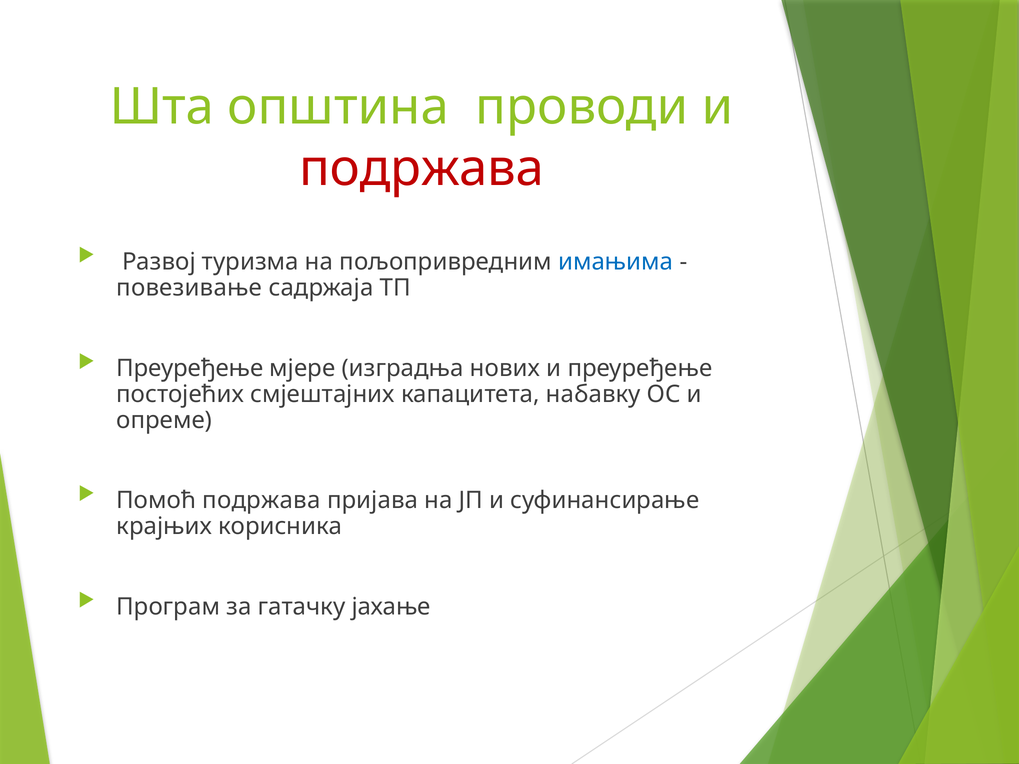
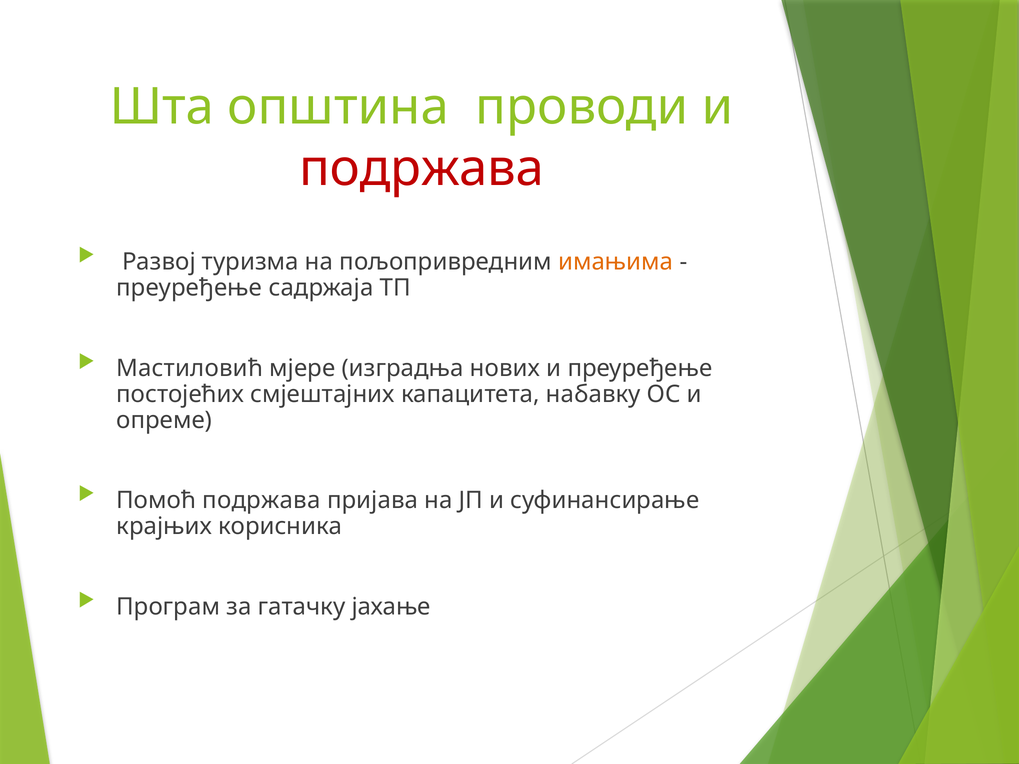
имањима colour: blue -> orange
повезивање at (189, 288): повезивање -> преуређење
Преуређење at (190, 368): Преуређење -> Мастиловић
